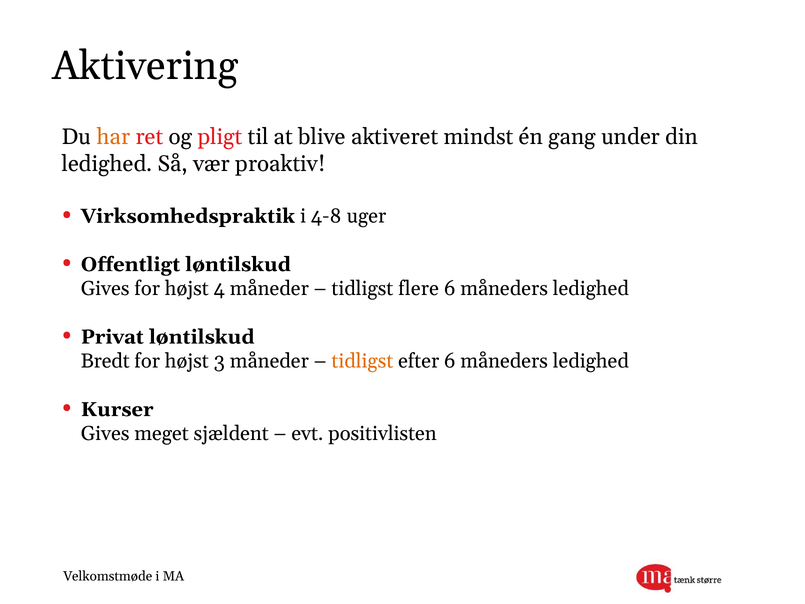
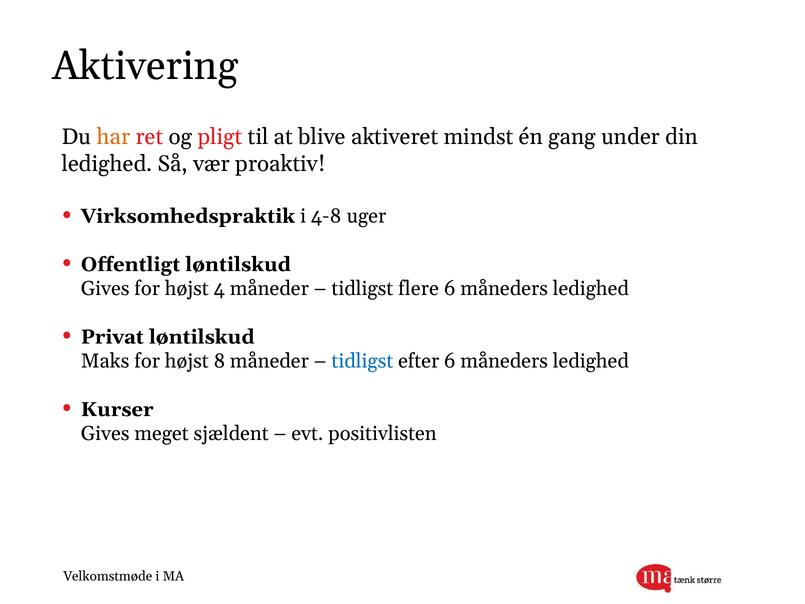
Bredt: Bredt -> Maks
3: 3 -> 8
tidligst at (362, 361) colour: orange -> blue
